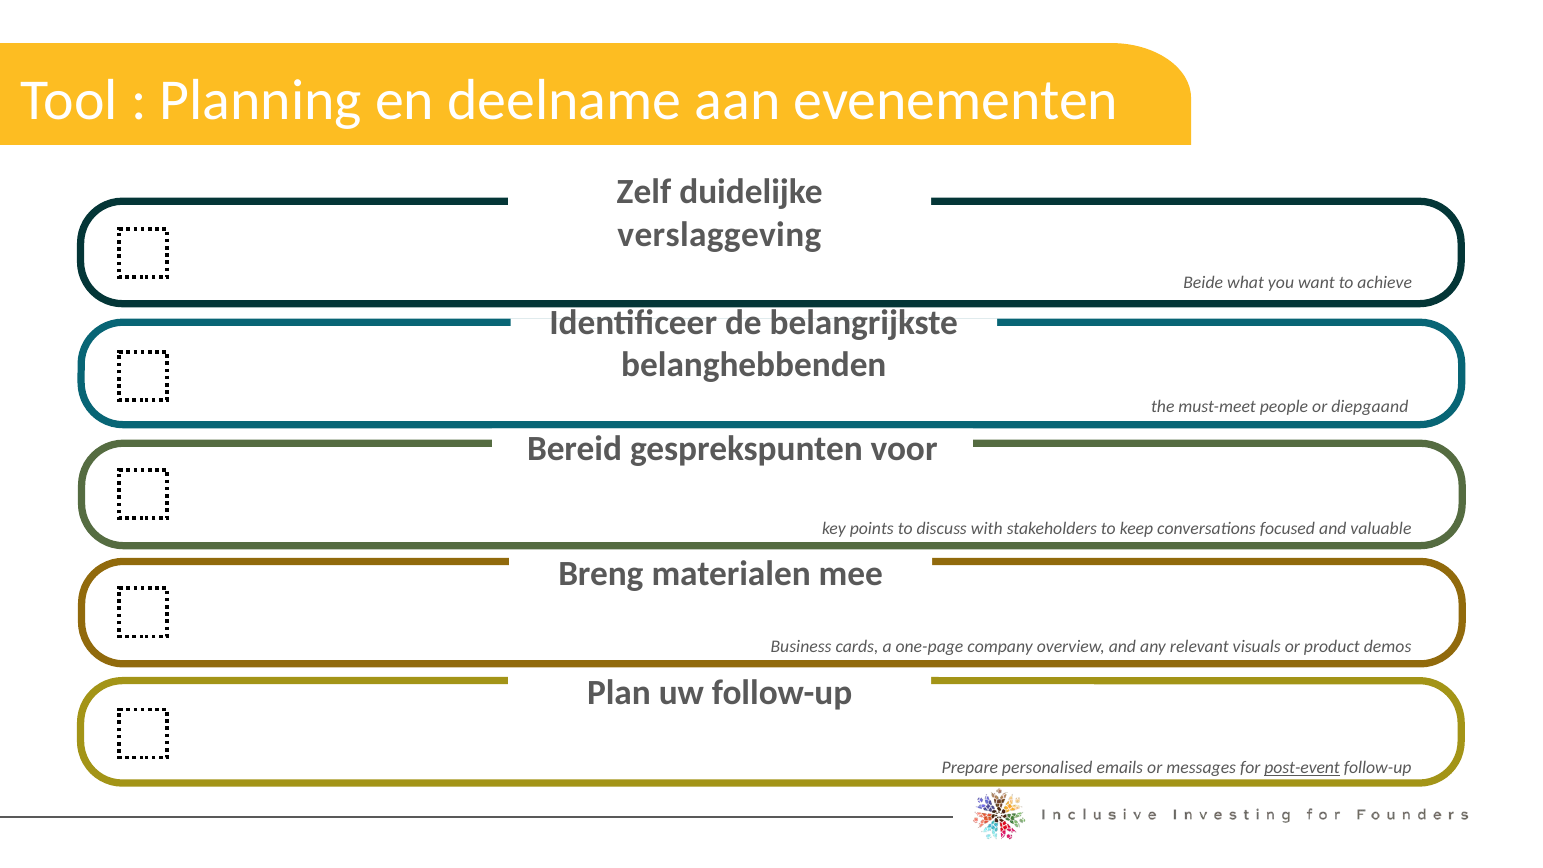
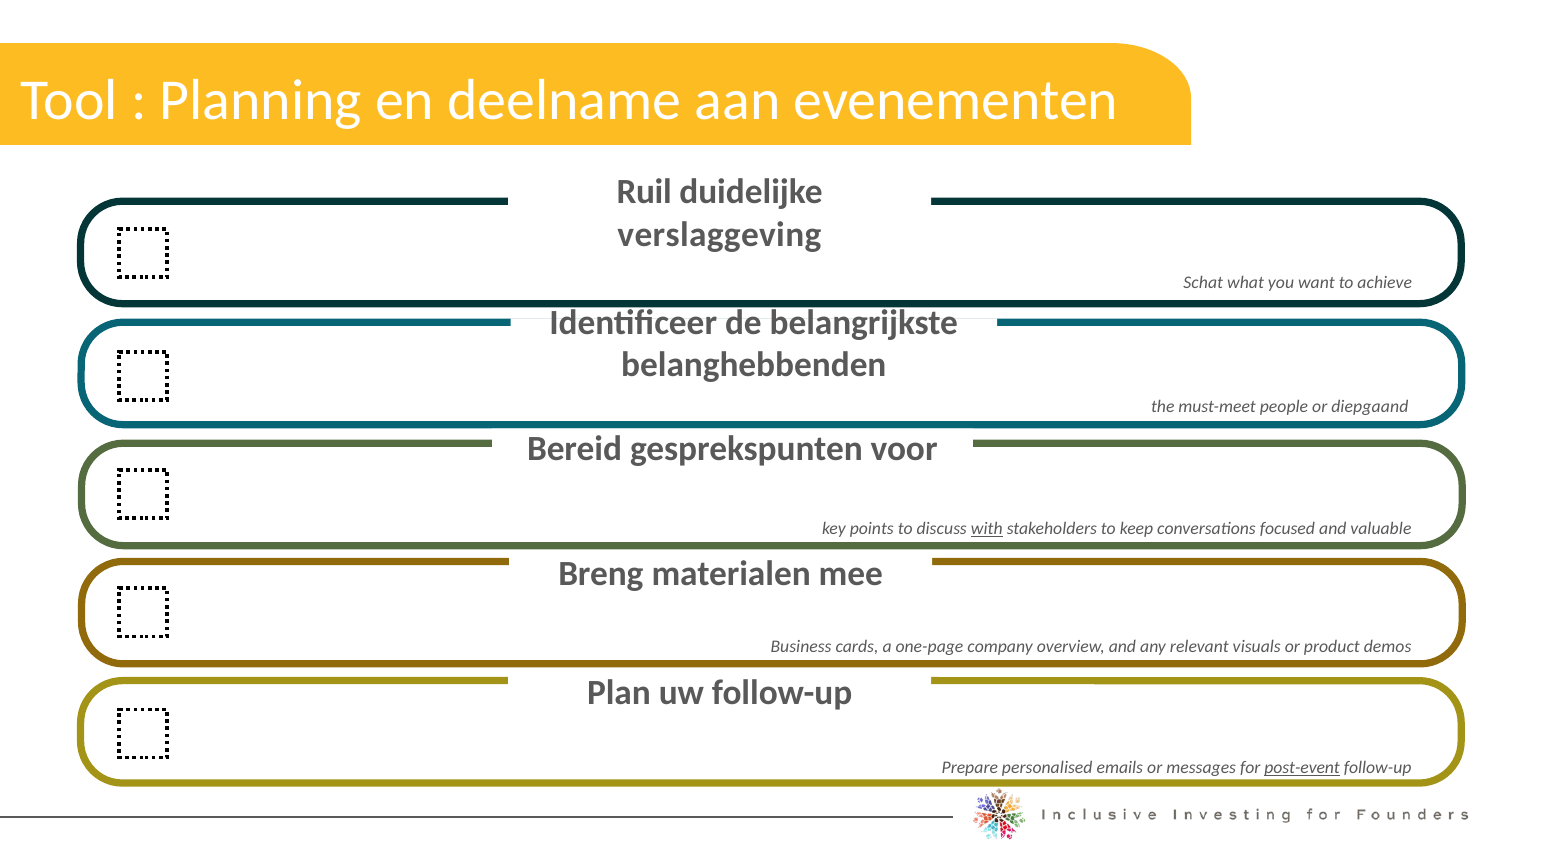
Zelf: Zelf -> Ruil
Beide: Beide -> Schat
with underline: none -> present
